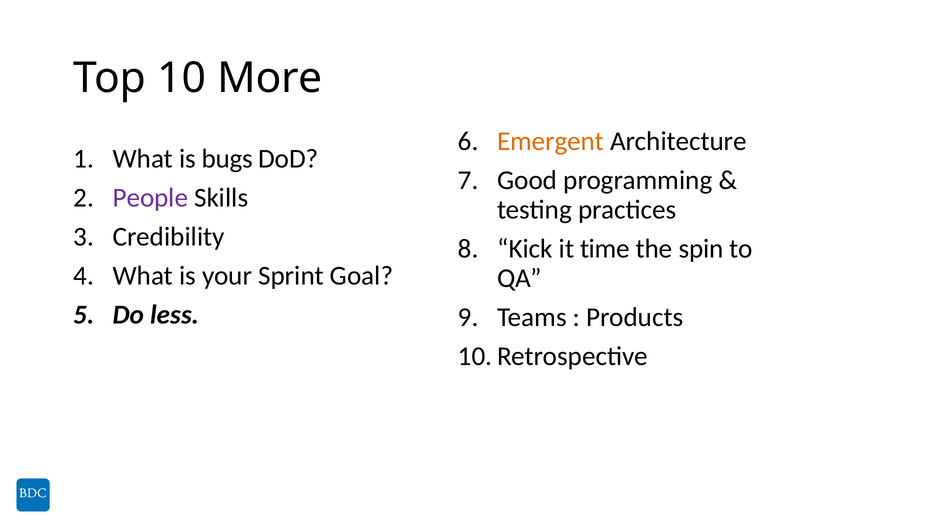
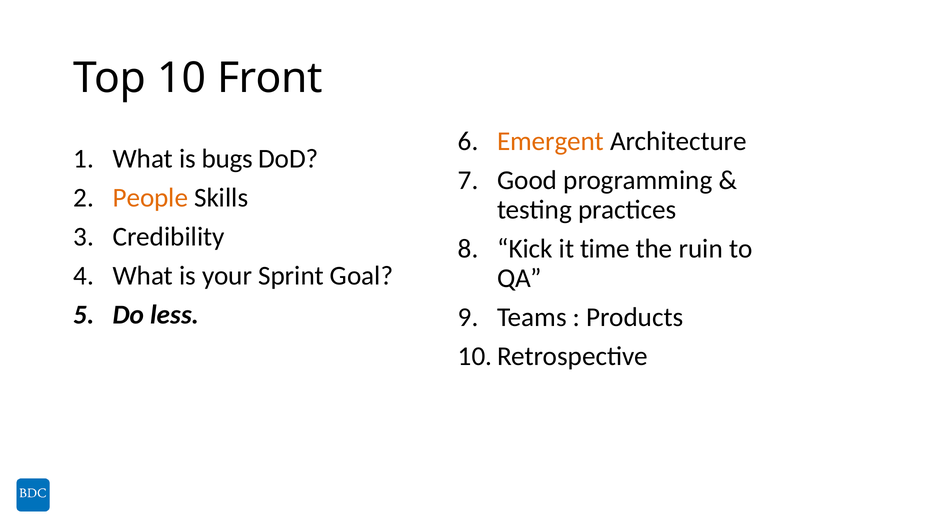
More: More -> Front
People colour: purple -> orange
spin: spin -> ruin
